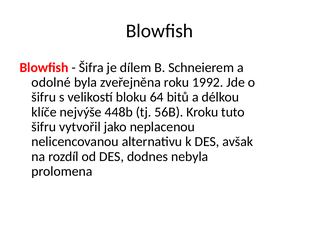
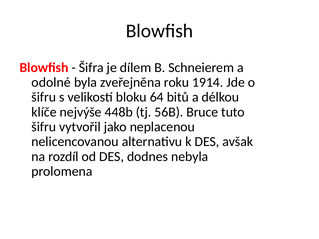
1992: 1992 -> 1914
Kroku: Kroku -> Bruce
